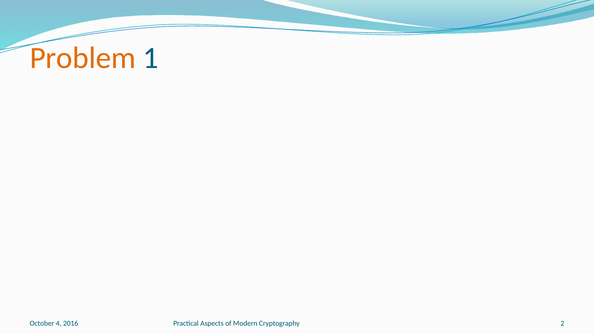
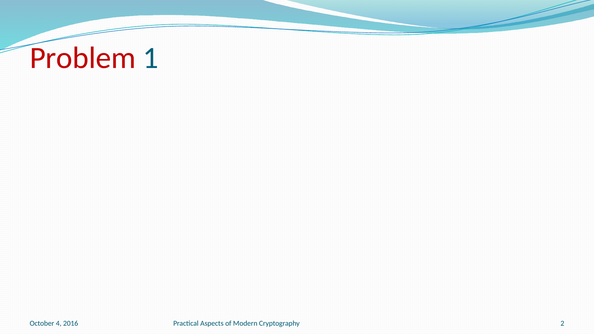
Problem colour: orange -> red
